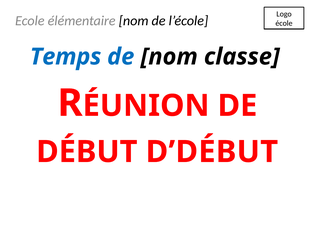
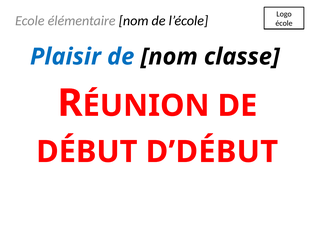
Temps: Temps -> Plaisir
